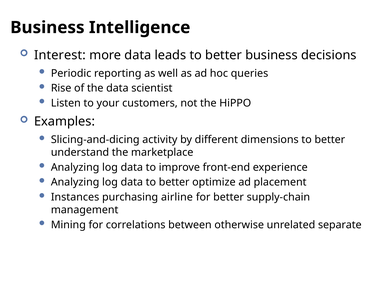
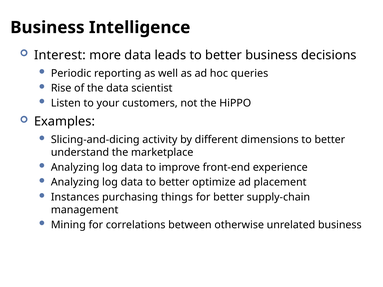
airline: airline -> things
unrelated separate: separate -> business
